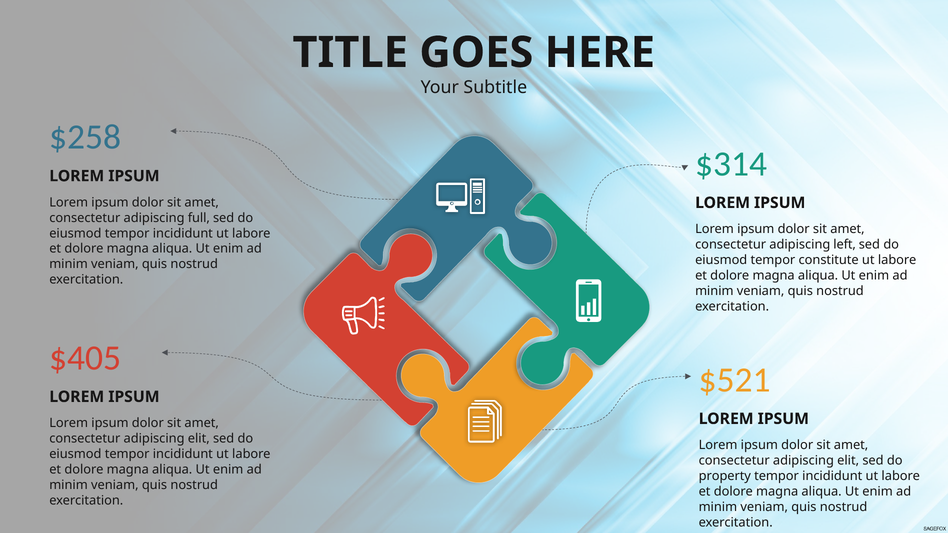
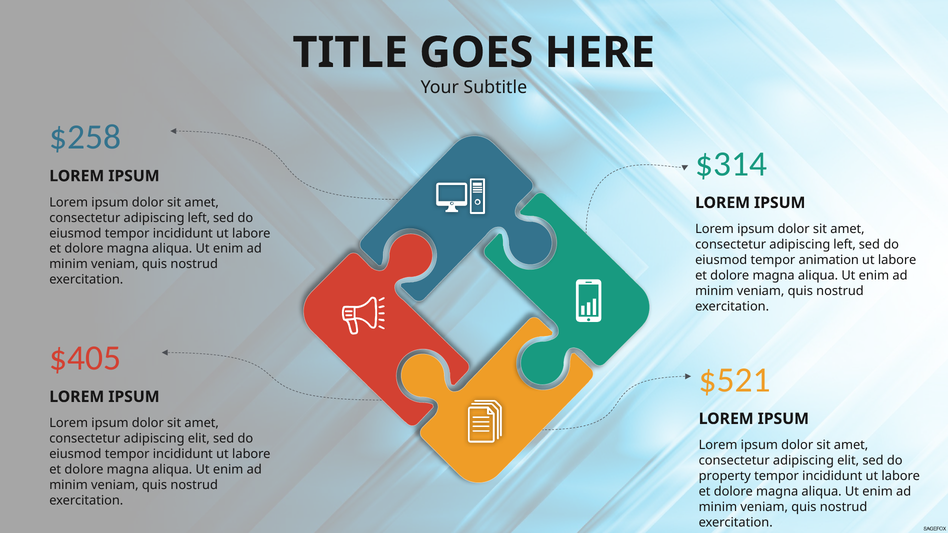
full at (199, 218): full -> left
constitute: constitute -> animation
